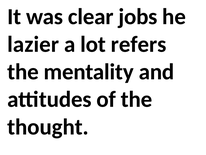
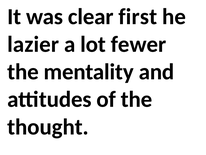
jobs: jobs -> first
refers: refers -> fewer
